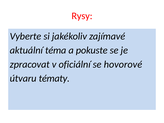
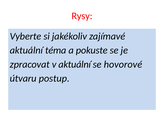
v oficiální: oficiální -> aktuální
tématy: tématy -> postup
